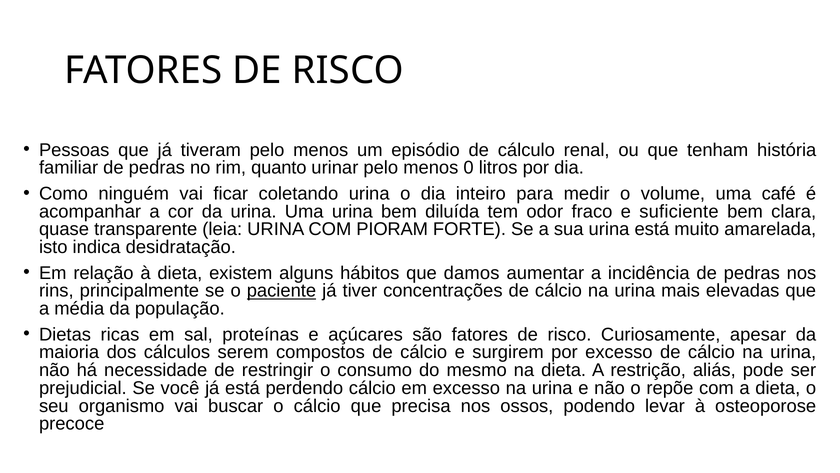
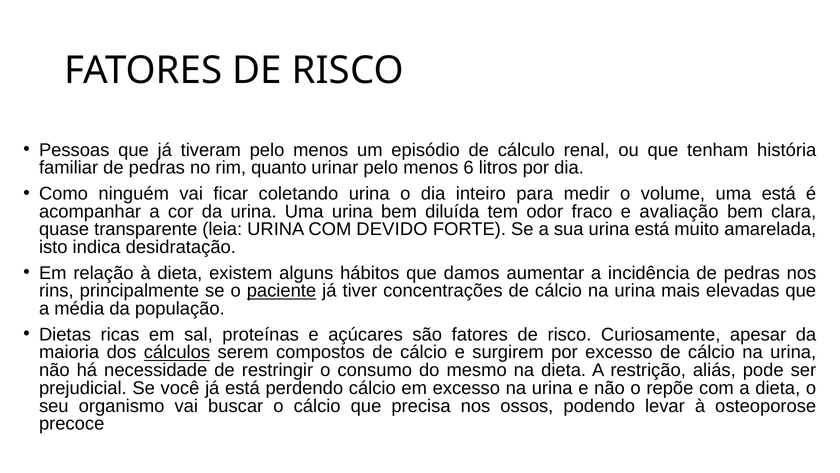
0: 0 -> 6
uma café: café -> está
suficiente: suficiente -> avaliação
PIORAM: PIORAM -> DEVIDO
cálculos underline: none -> present
